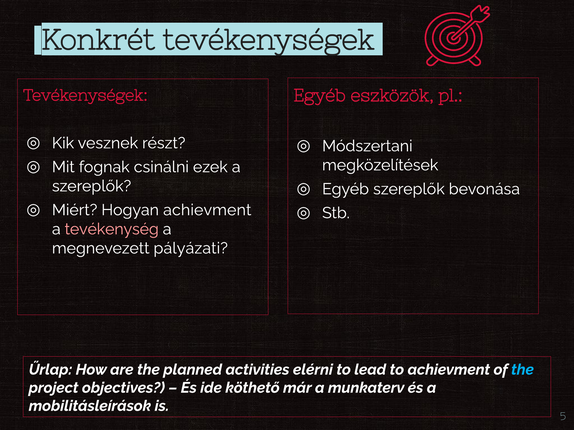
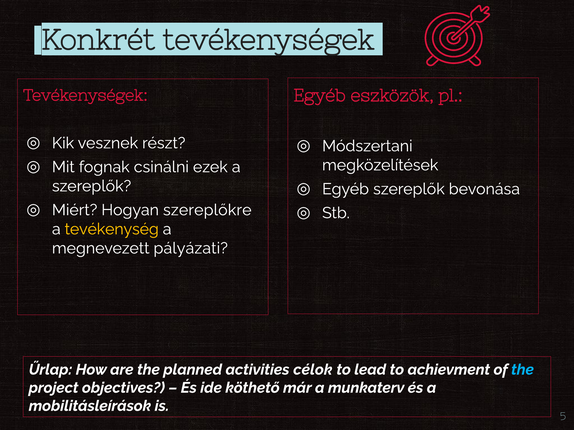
Hogyan achievment: achievment -> szereplőkre
tevékenység colour: pink -> yellow
elérni: elérni -> célok
